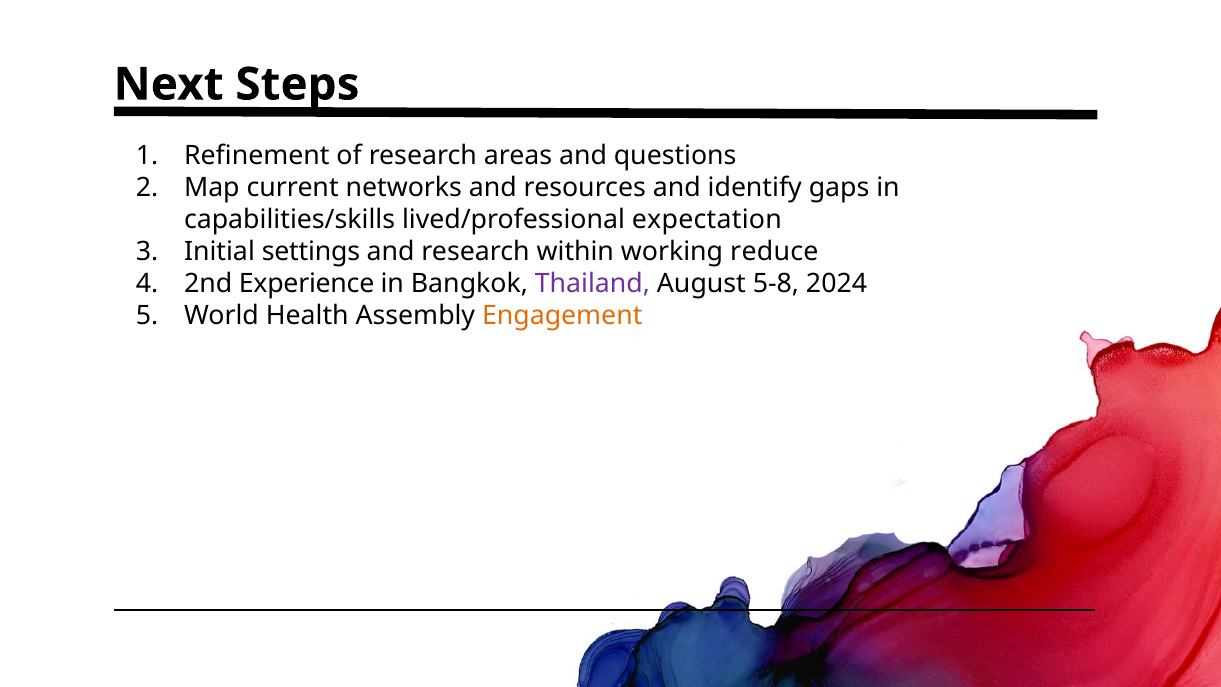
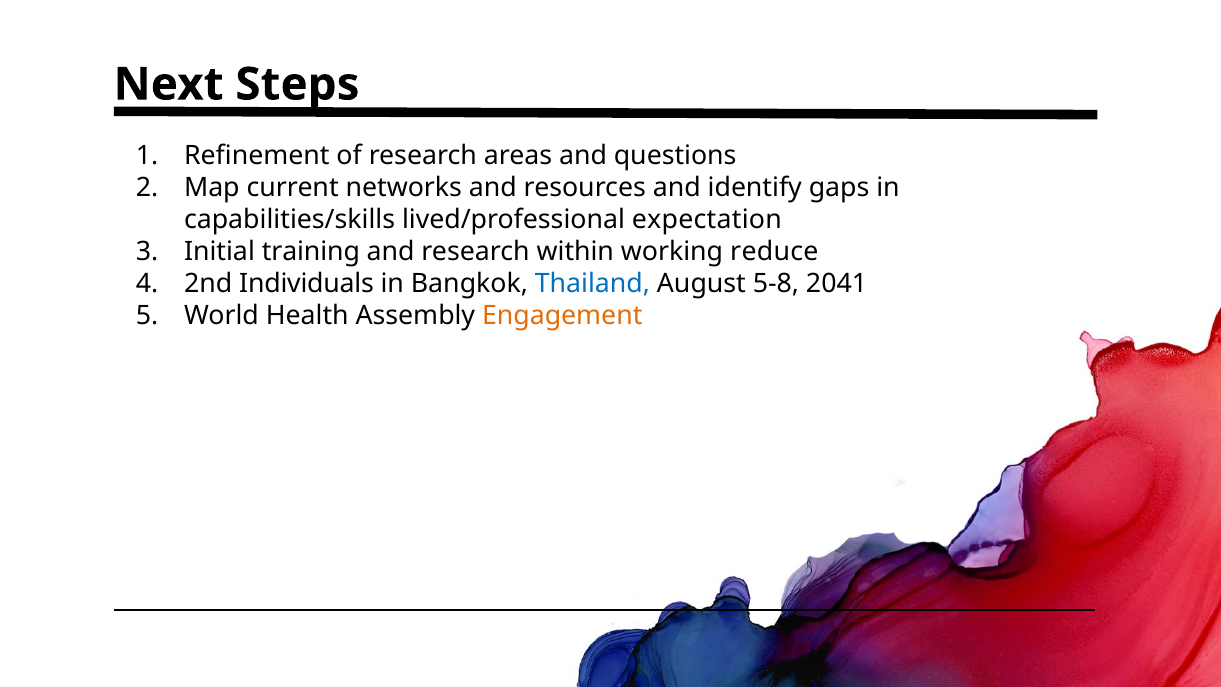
settings: settings -> training
Experience: Experience -> Individuals
Thailand colour: purple -> blue
2024: 2024 -> 2041
